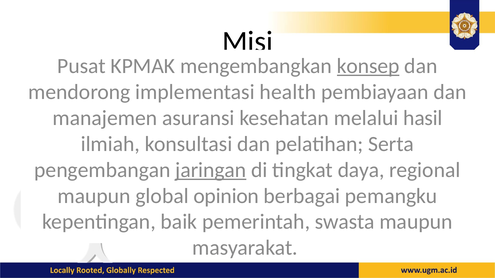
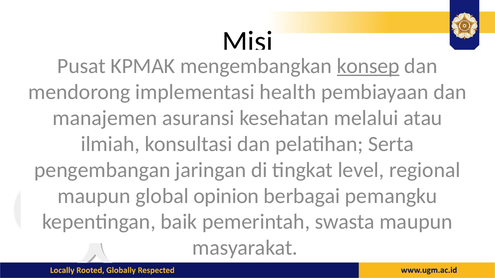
hasil: hasil -> atau
jaringan underline: present -> none
daya: daya -> level
